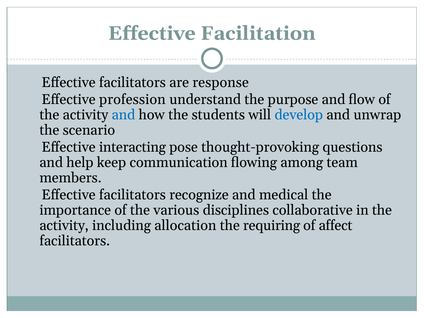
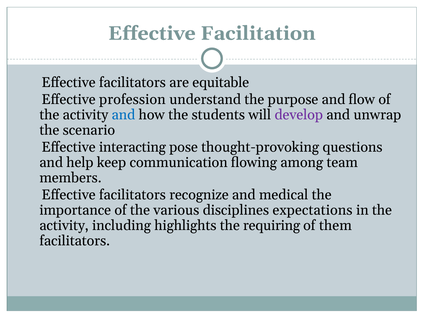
response: response -> equitable
develop colour: blue -> purple
collaborative: collaborative -> expectations
allocation: allocation -> highlights
affect: affect -> them
